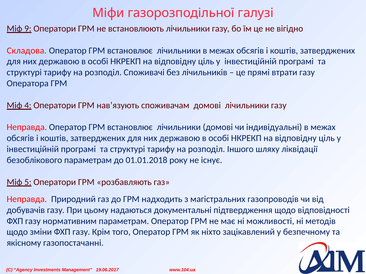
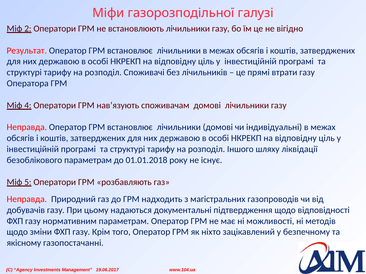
9: 9 -> 2
Складова: Складова -> Результат
